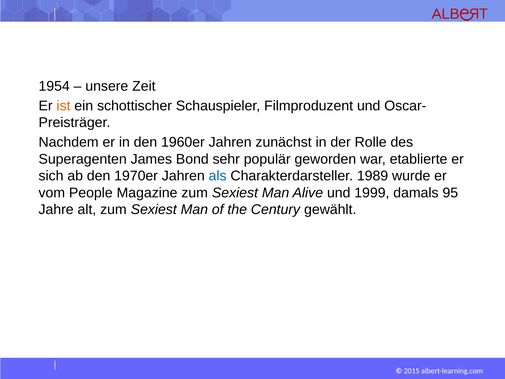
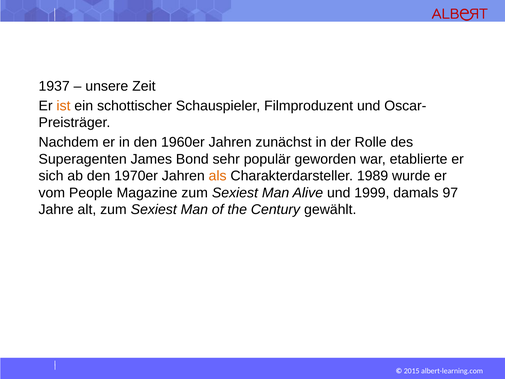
1954: 1954 -> 1937
als colour: blue -> orange
95: 95 -> 97
